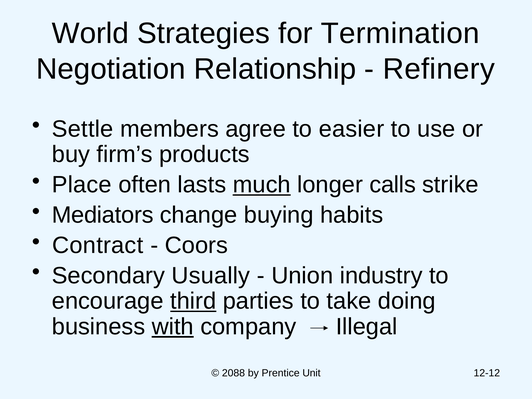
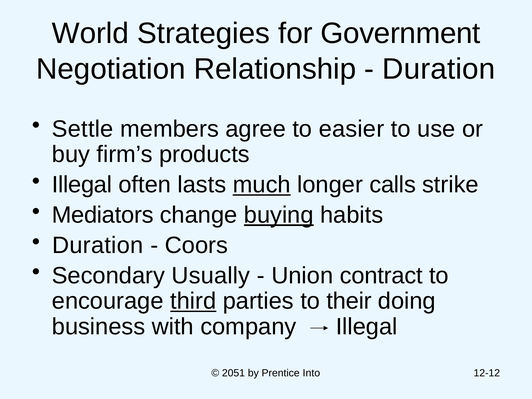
Termination: Termination -> Government
Refinery at (439, 69): Refinery -> Duration
Place at (82, 185): Place -> Illegal
buying underline: none -> present
Contract at (98, 245): Contract -> Duration
industry: industry -> contract
take: take -> their
with underline: present -> none
2088: 2088 -> 2051
Unit: Unit -> Into
